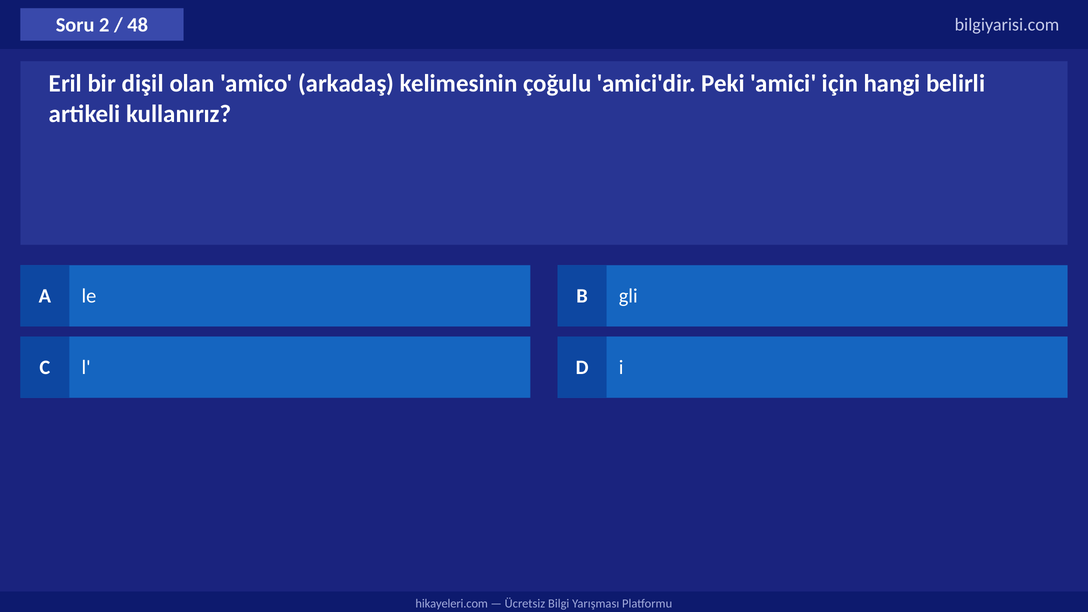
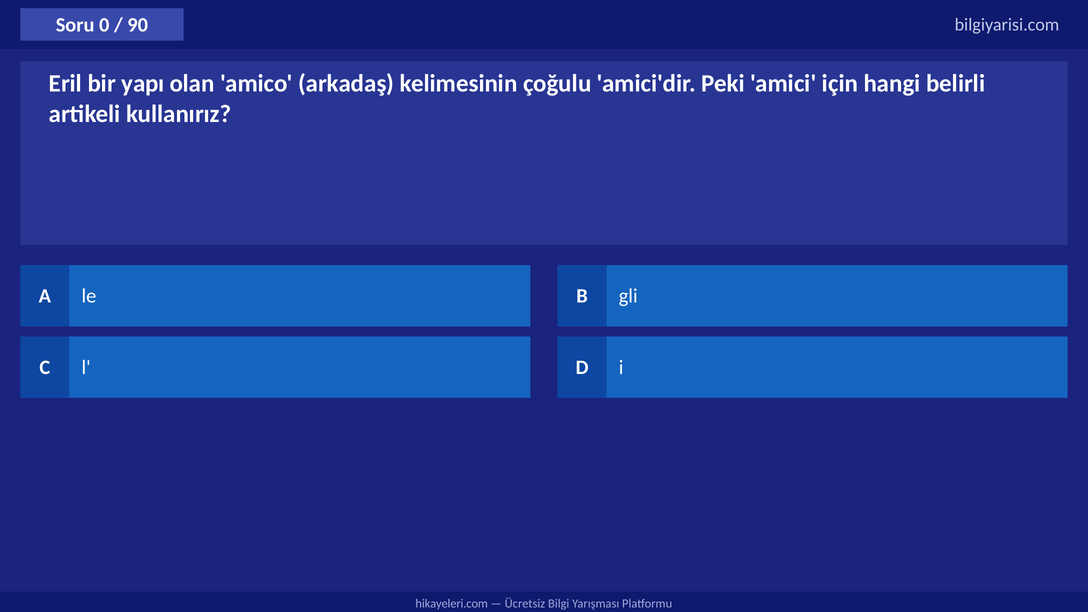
2: 2 -> 0
48: 48 -> 90
dişil: dişil -> yapı
